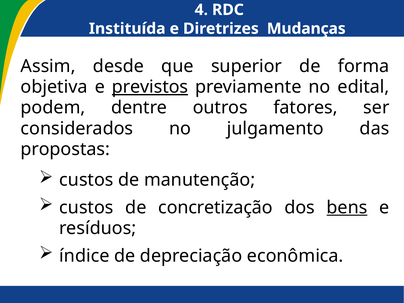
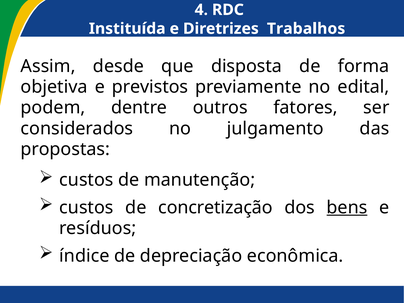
Mudanças: Mudanças -> Trabalhos
superior: superior -> disposta
previstos underline: present -> none
